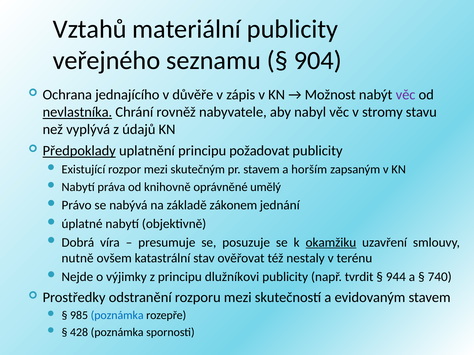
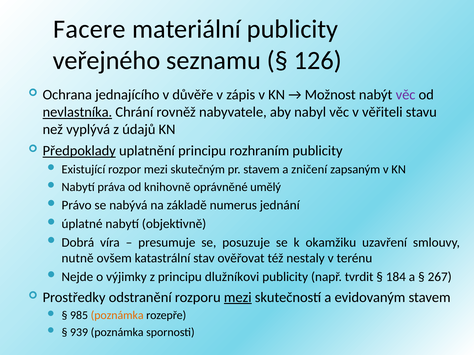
Vztahů: Vztahů -> Facere
904: 904 -> 126
stromy: stromy -> věřiteli
požadovat: požadovat -> rozhraním
horším: horším -> zničení
zákonem: zákonem -> numerus
okamžiku underline: present -> none
944: 944 -> 184
740: 740 -> 267
mezi at (238, 298) underline: none -> present
poznámka at (117, 316) colour: blue -> orange
428: 428 -> 939
